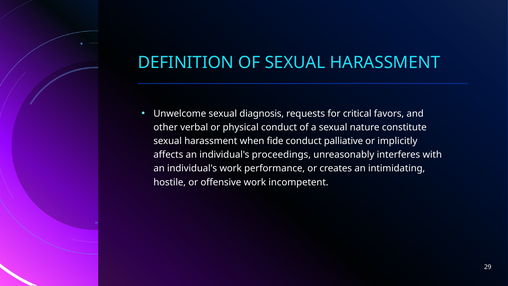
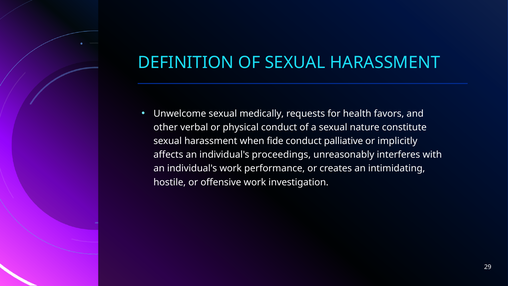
diagnosis: diagnosis -> medically
critical: critical -> health
incompetent: incompetent -> investigation
